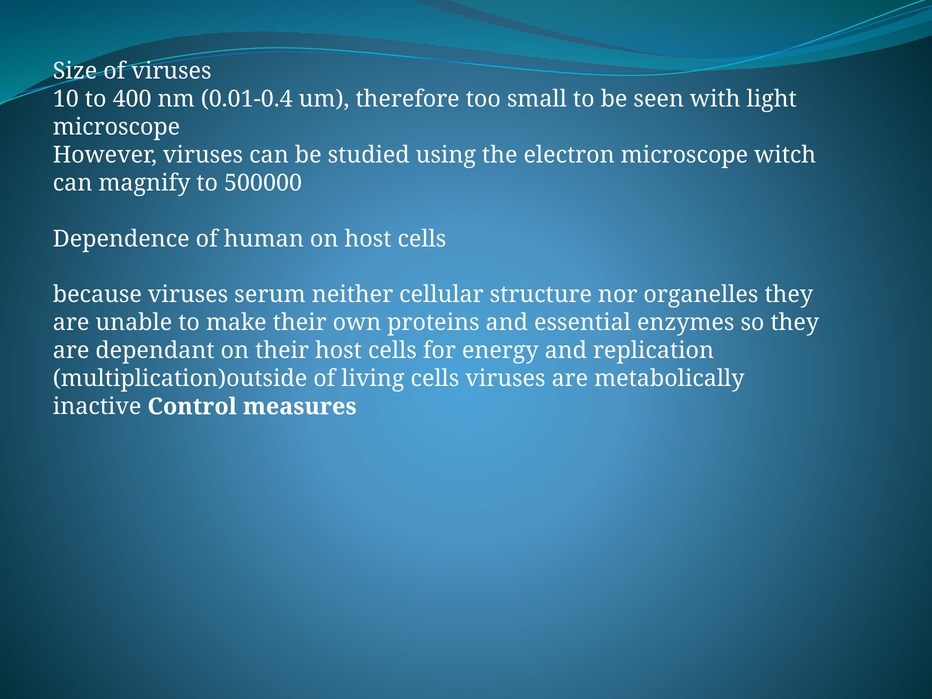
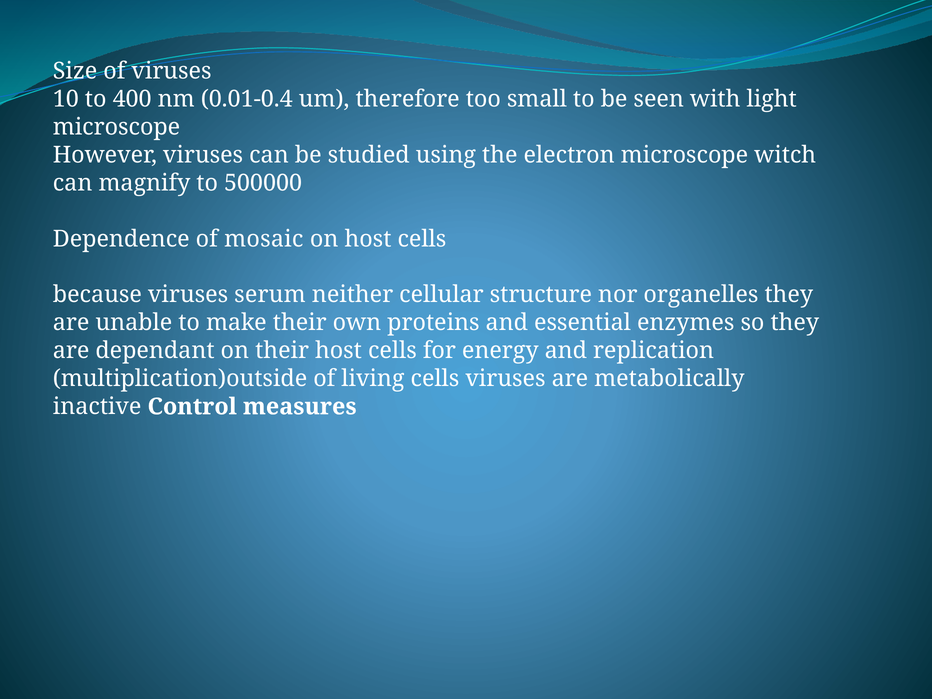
human: human -> mosaic
